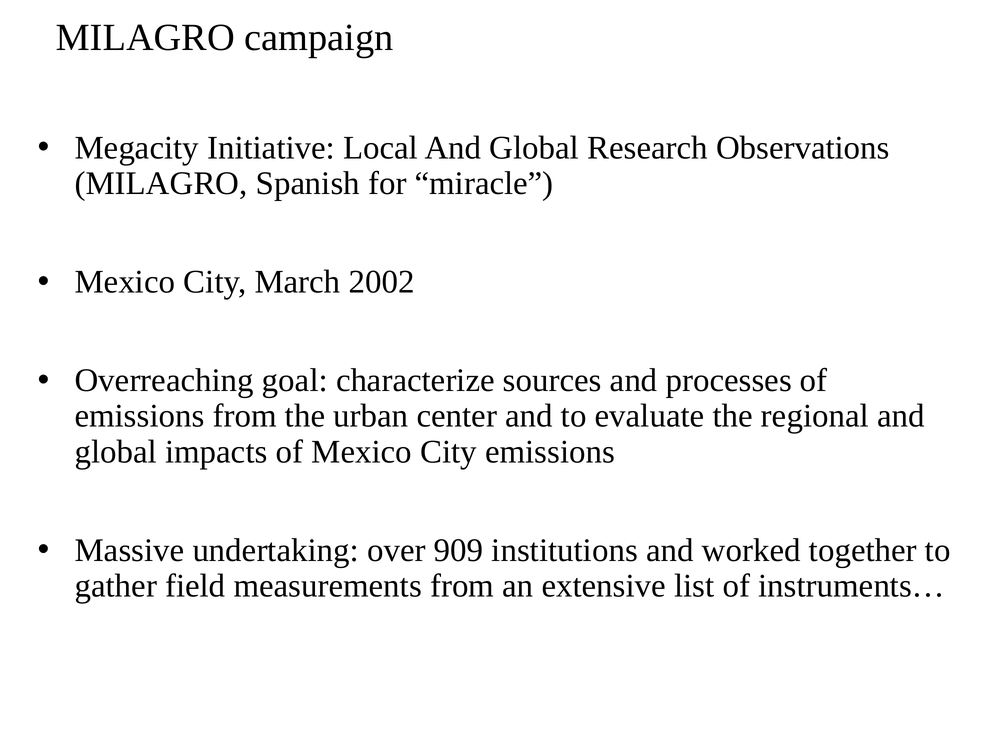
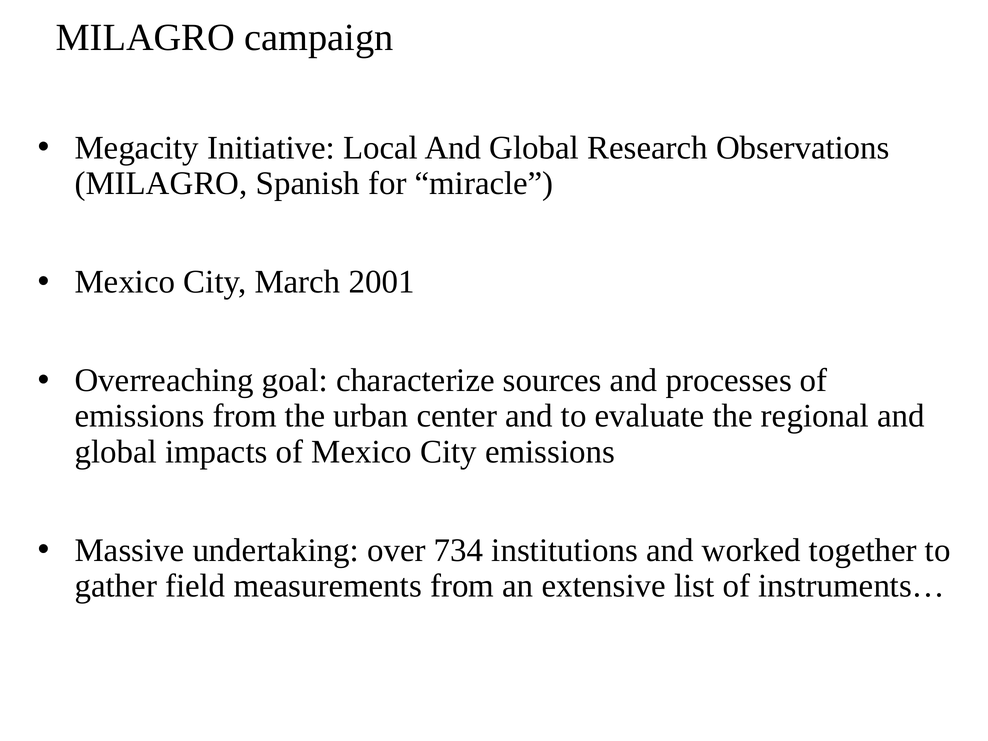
2002: 2002 -> 2001
909: 909 -> 734
